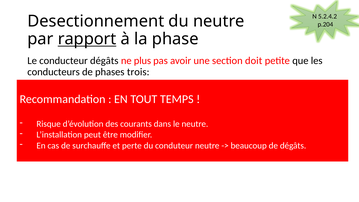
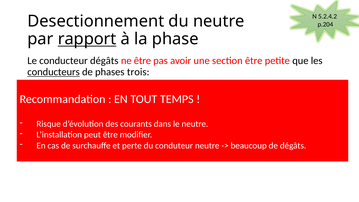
ne plus: plus -> être
section doit: doit -> être
conducteurs at (54, 72) underline: none -> present
